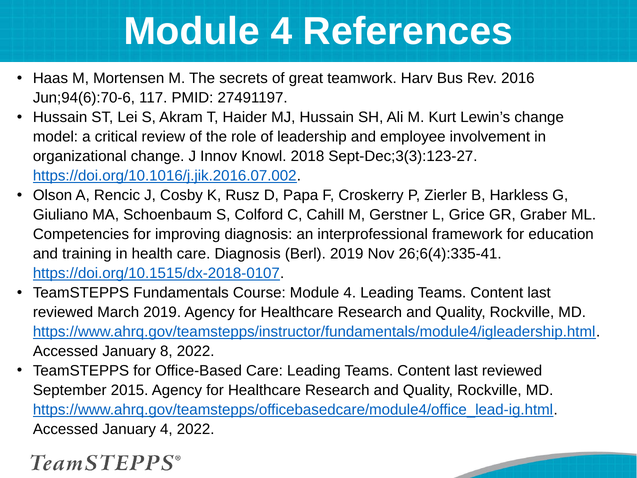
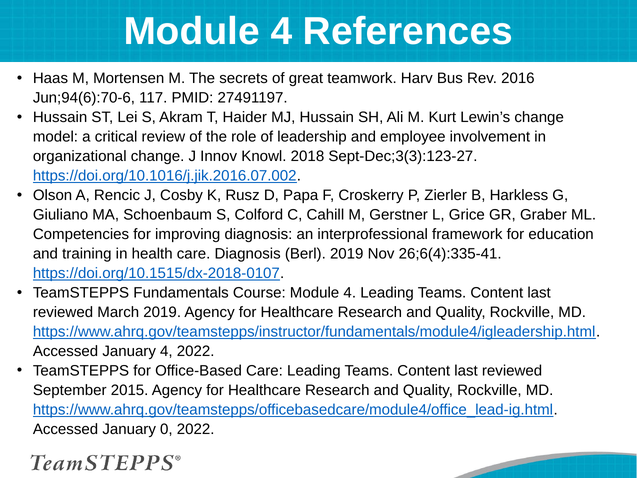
January 8: 8 -> 4
January 4: 4 -> 0
